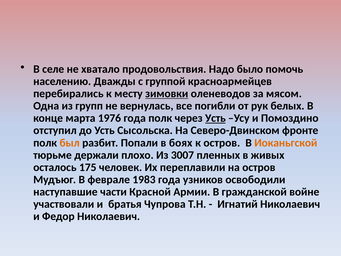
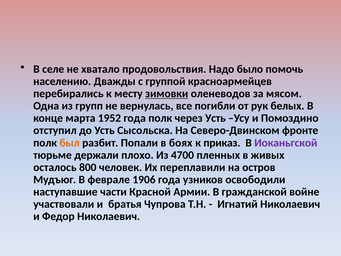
1976: 1976 -> 1952
Усть at (215, 118) underline: present -> none
к остров: остров -> приказ
Иоканьгской colour: orange -> purple
3007: 3007 -> 4700
175: 175 -> 800
1983: 1983 -> 1906
